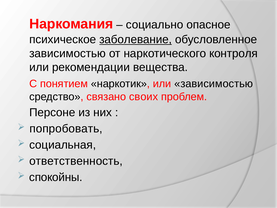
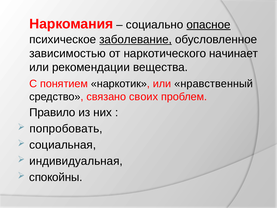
опасное underline: none -> present
контроля: контроля -> начинает
или зависимостью: зависимостью -> нравственный
Персоне: Персоне -> Правило
ответственность: ответственность -> индивидуальная
